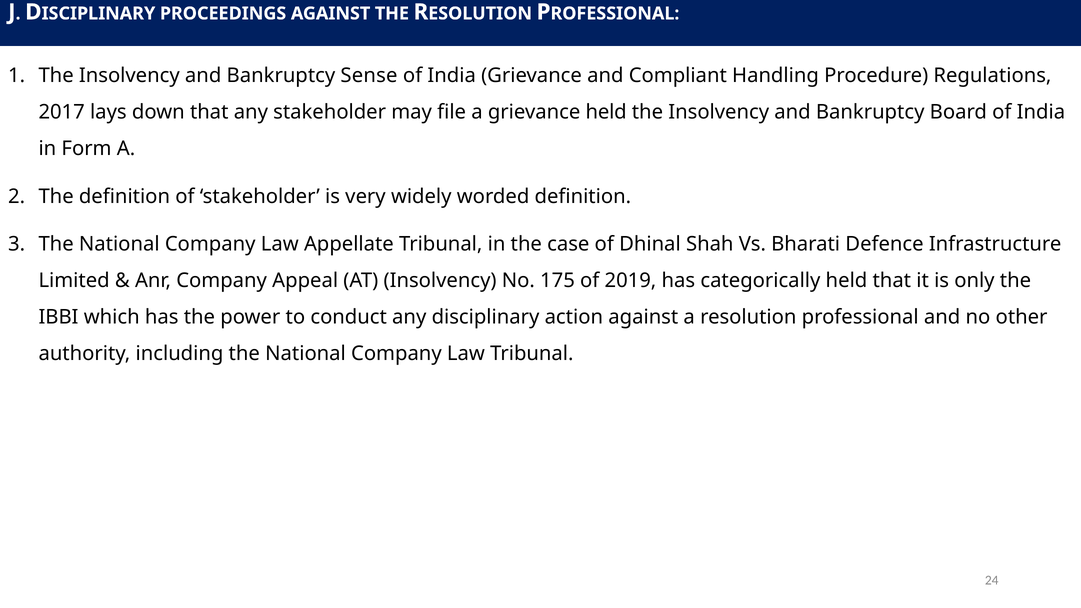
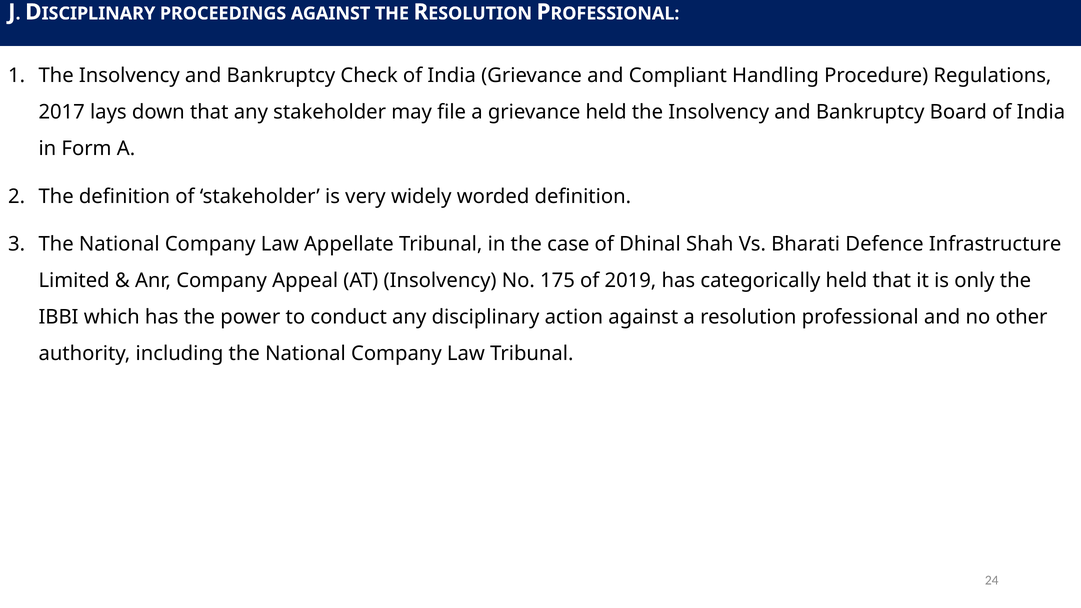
Sense: Sense -> Check
